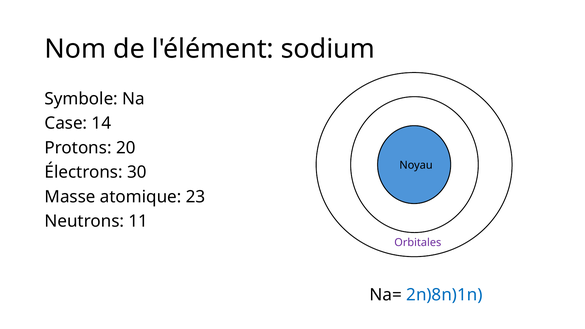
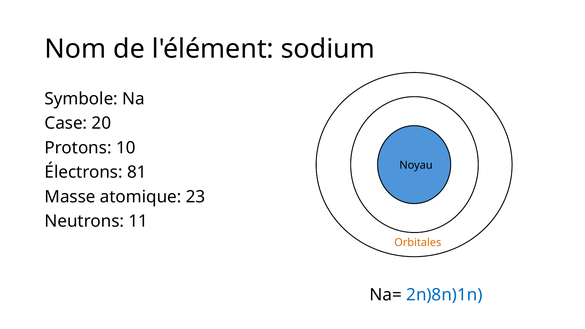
14: 14 -> 20
20: 20 -> 10
30: 30 -> 81
Orbitales colour: purple -> orange
